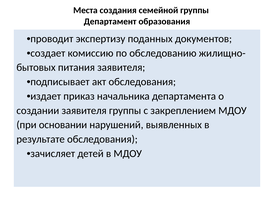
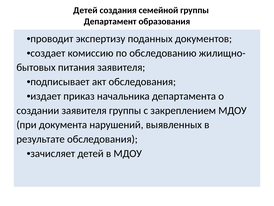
Места at (85, 10): Места -> Детей
основании: основании -> документа
